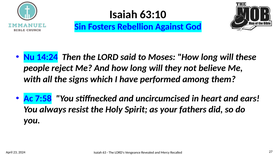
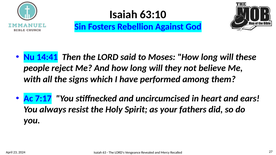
14:24: 14:24 -> 14:41
7:58: 7:58 -> 7:17
